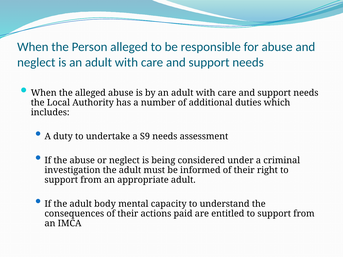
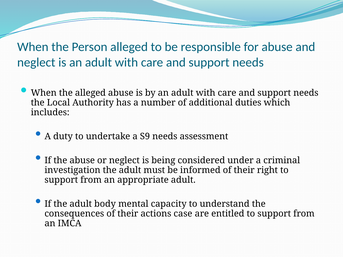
paid: paid -> case
